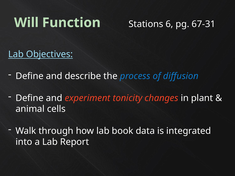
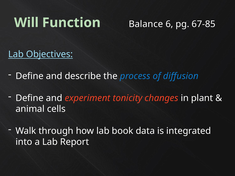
Stations: Stations -> Balance
67-31: 67-31 -> 67-85
